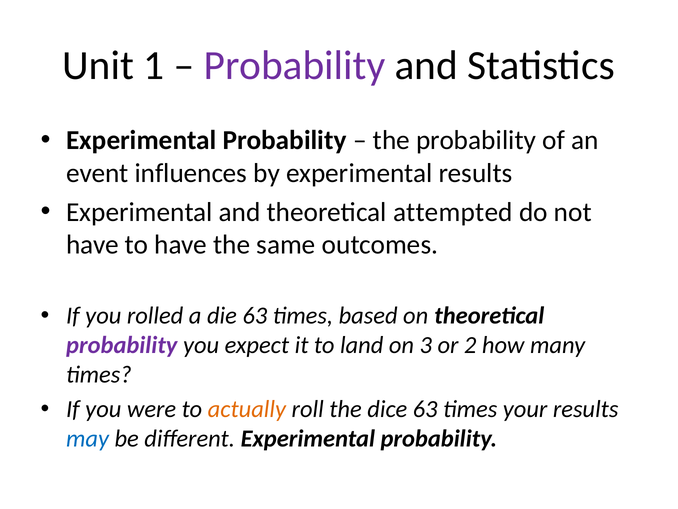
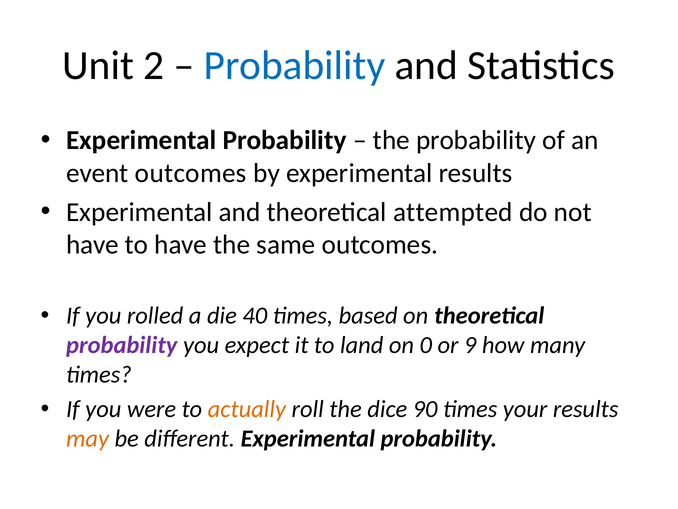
1: 1 -> 2
Probability at (295, 66) colour: purple -> blue
event influences: influences -> outcomes
die 63: 63 -> 40
3: 3 -> 0
2: 2 -> 9
dice 63: 63 -> 90
may colour: blue -> orange
